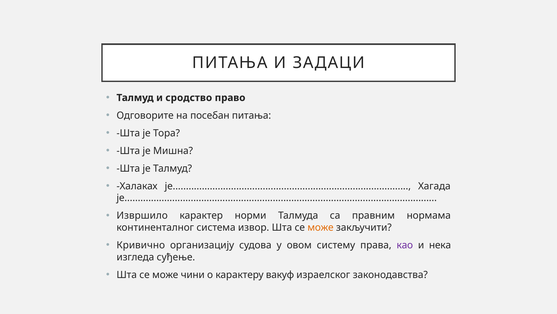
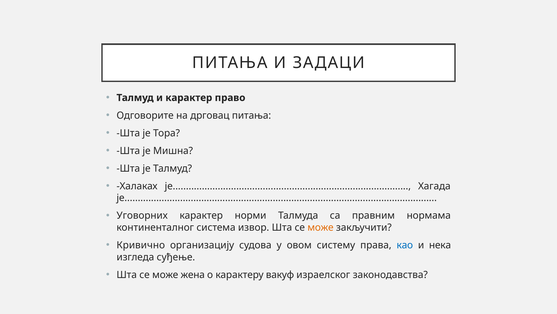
и сродство: сродство -> карактер
посебан: посебан -> дрговац
Извршило: Извршило -> Уговорних
као colour: purple -> blue
чини: чини -> жена
